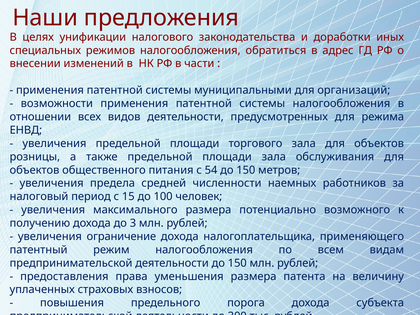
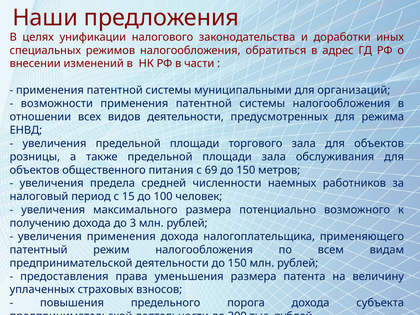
54: 54 -> 69
увеличения ограничение: ограничение -> применения
